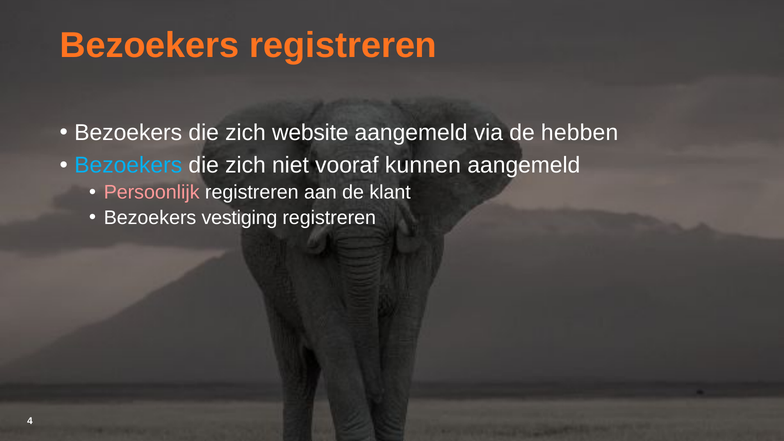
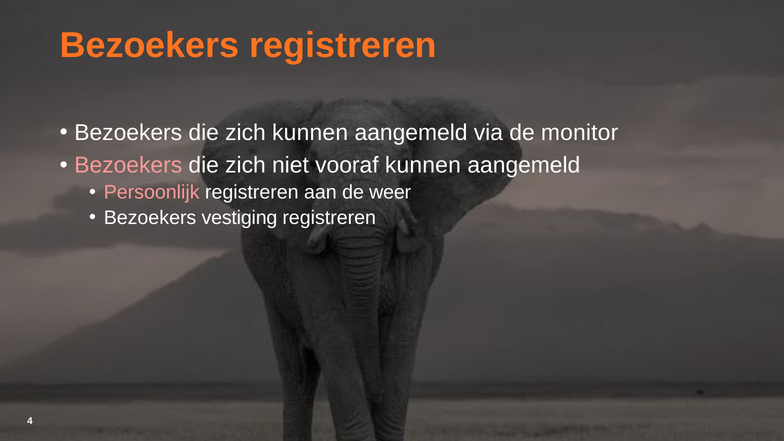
zich website: website -> kunnen
hebben: hebben -> monitor
Bezoekers at (128, 165) colour: light blue -> pink
klant: klant -> weer
